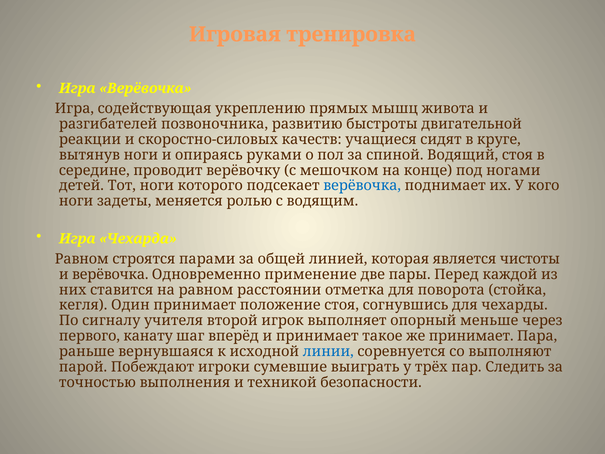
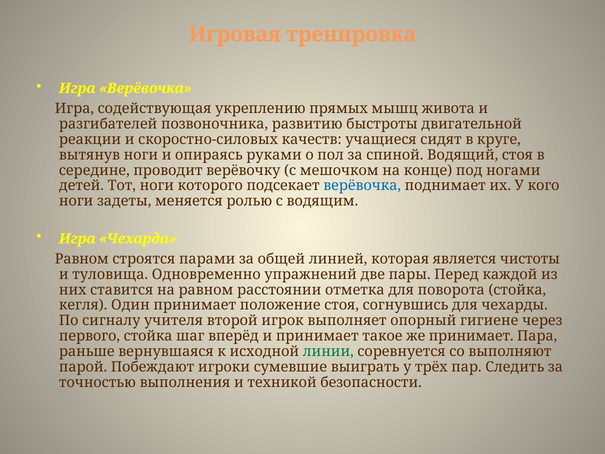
и верёвочка: верёвочка -> туловища
применение: применение -> упражнений
меньше: меньше -> гигиене
первого канату: канату -> стойка
линии colour: blue -> green
